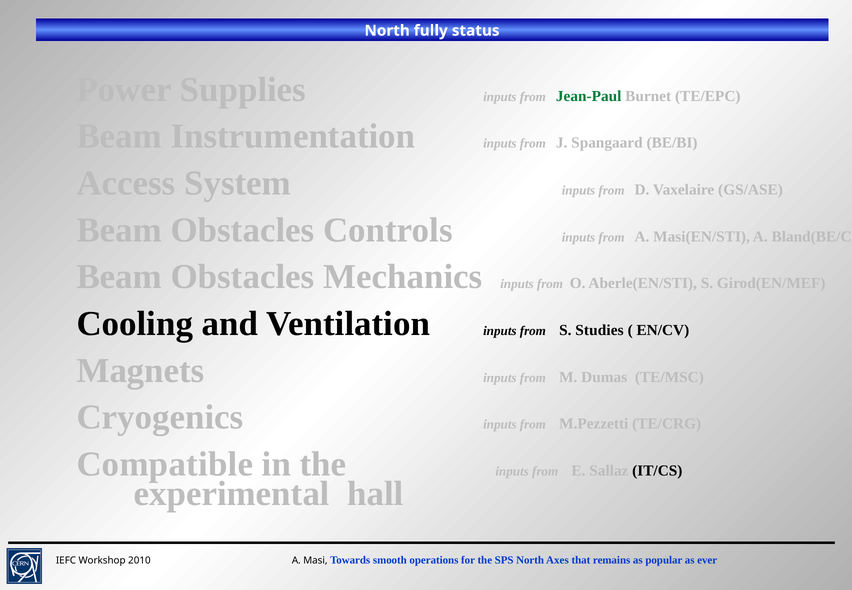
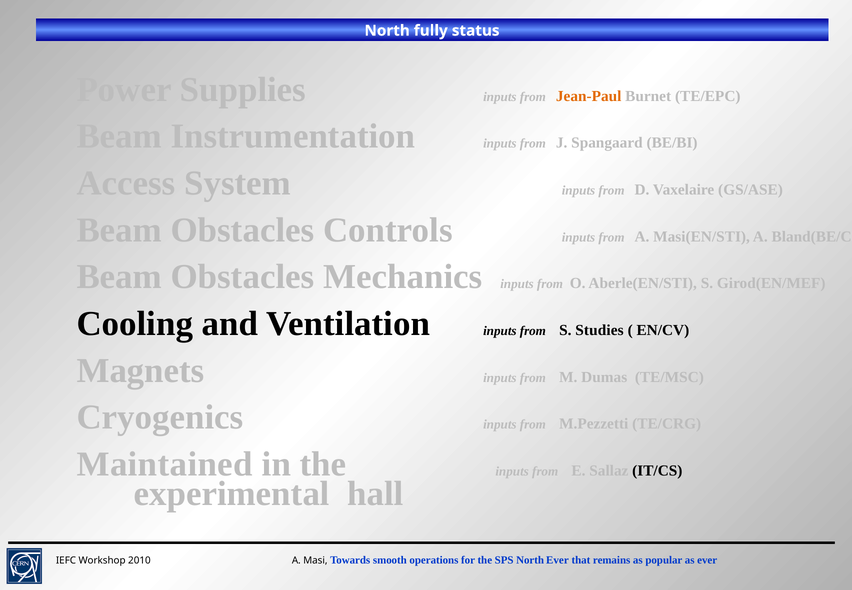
Jean-Paul colour: green -> orange
Compatible: Compatible -> Maintained
North Axes: Axes -> Ever
